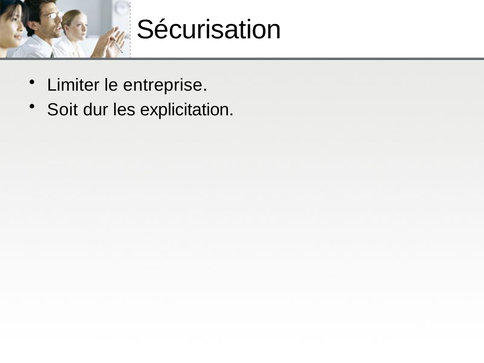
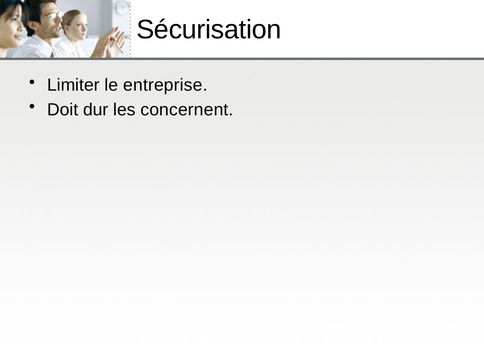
Soit: Soit -> Doit
explicitation: explicitation -> concernent
